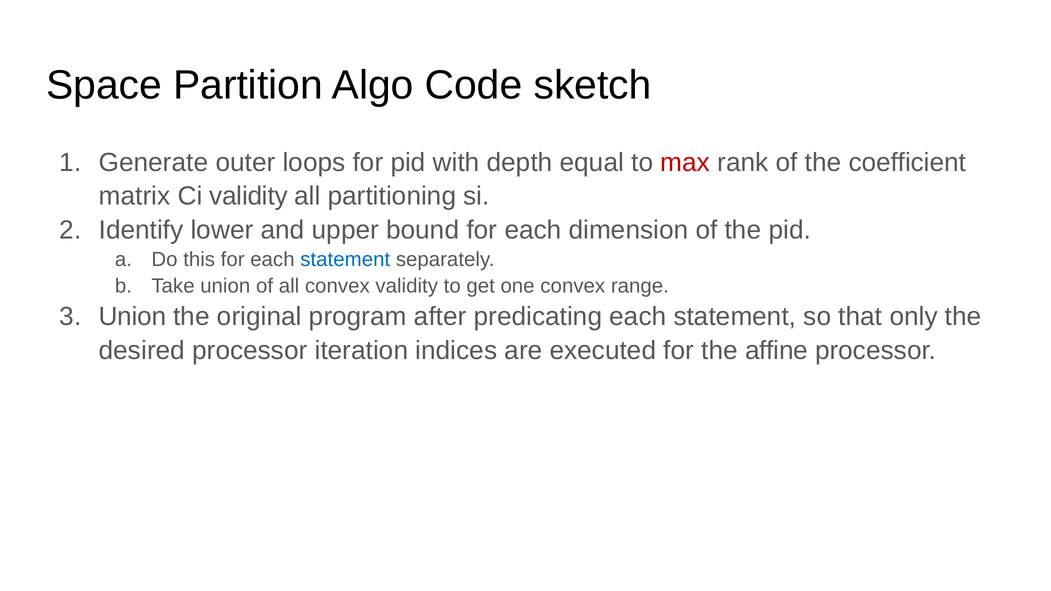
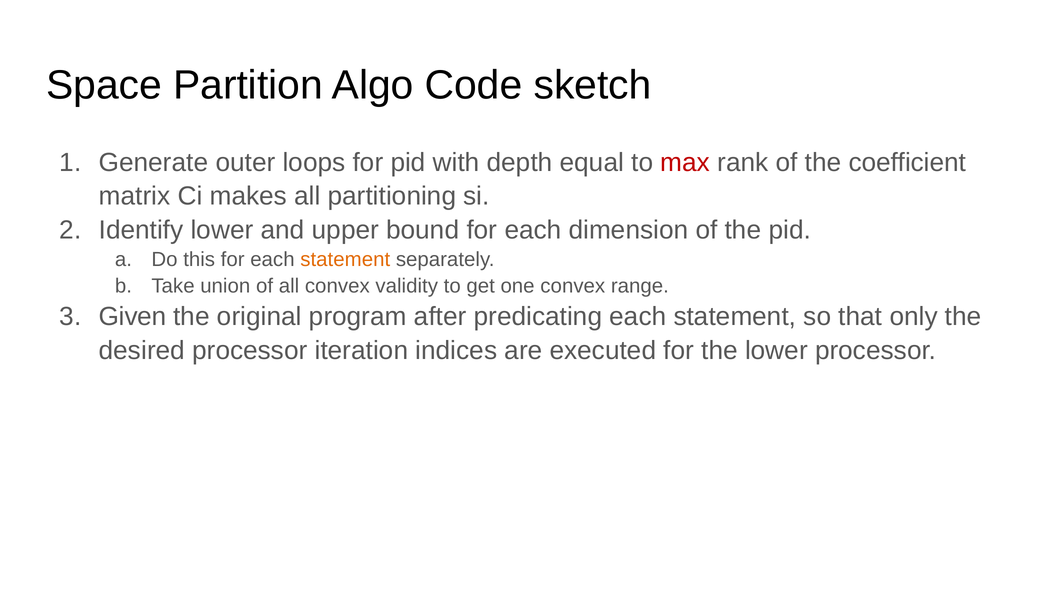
Ci validity: validity -> makes
statement at (345, 260) colour: blue -> orange
Union at (133, 317): Union -> Given
the affine: affine -> lower
